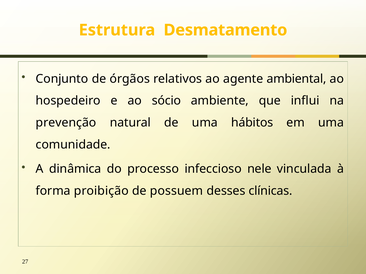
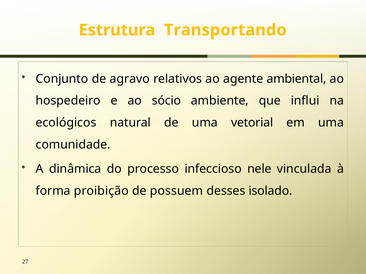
Desmatamento: Desmatamento -> Transportando
órgãos: órgãos -> agravo
prevenção: prevenção -> ecológicos
hábitos: hábitos -> vetorial
clínicas: clínicas -> isolado
